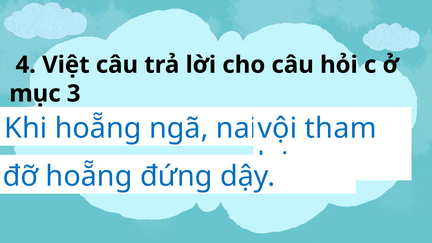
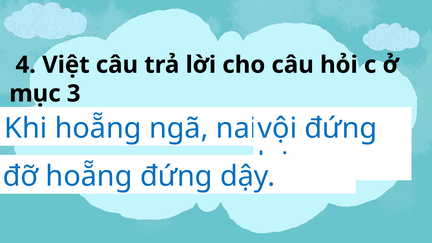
tham at (341, 128): tham -> đứng
